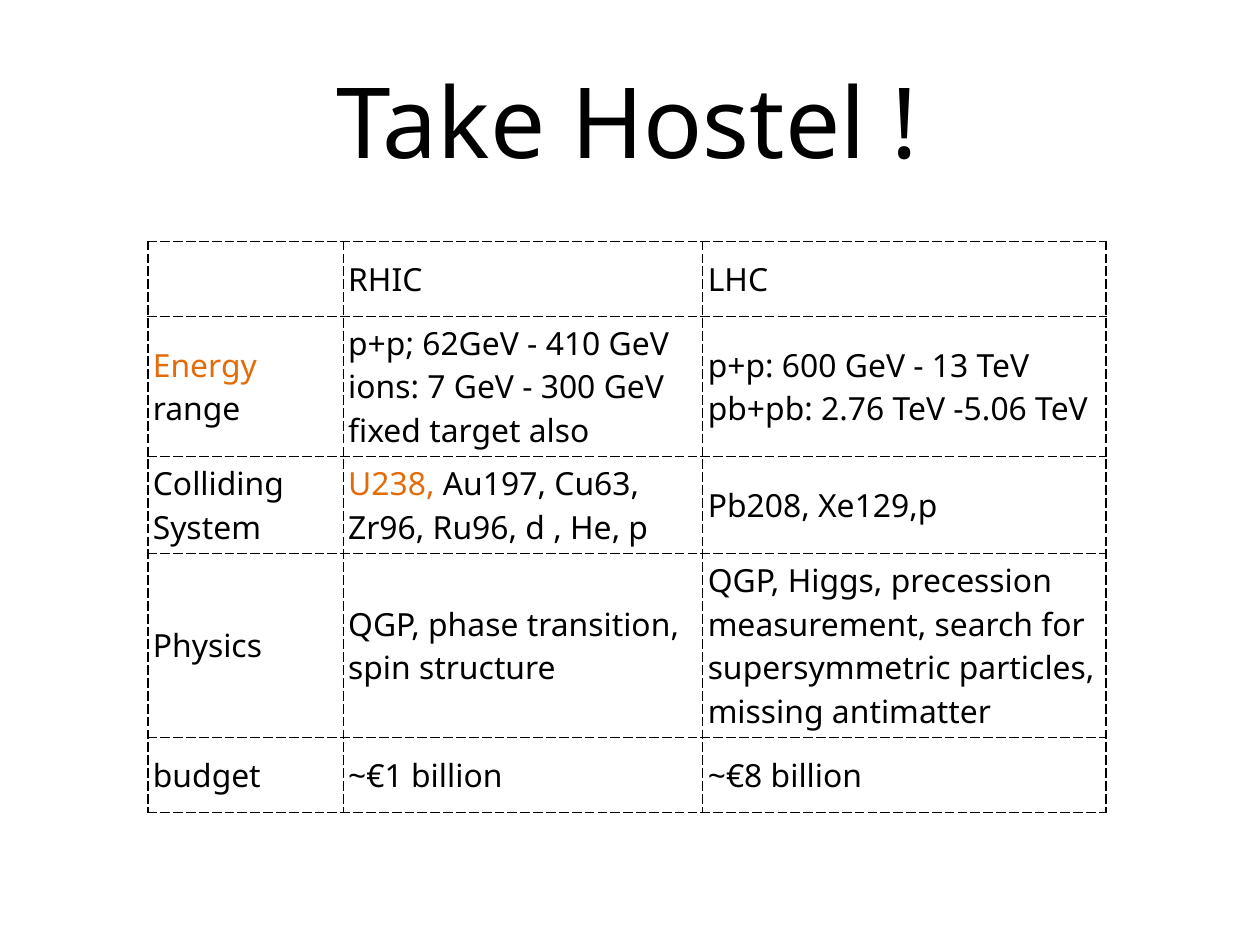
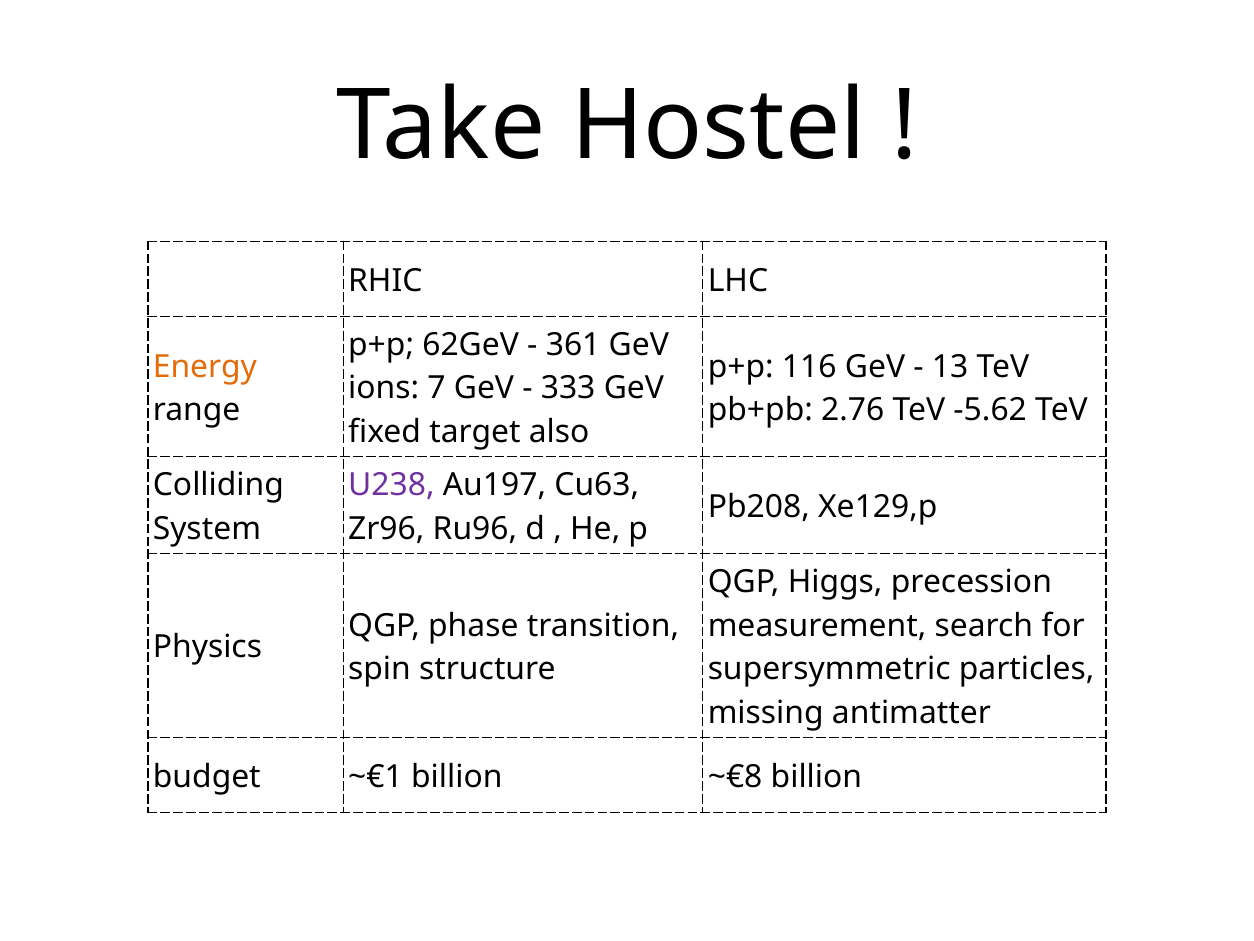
410: 410 -> 361
600: 600 -> 116
300: 300 -> 333
-5.06: -5.06 -> -5.62
U238 colour: orange -> purple
